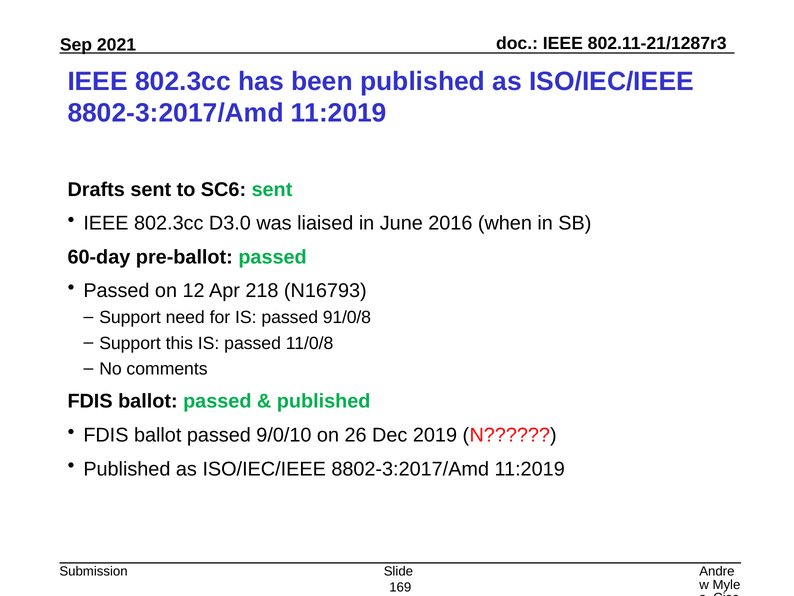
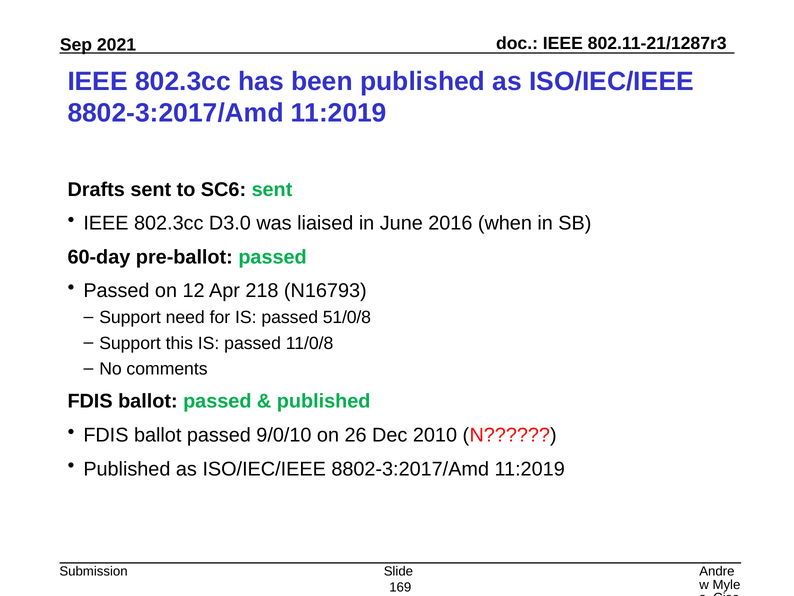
91/0/8: 91/0/8 -> 51/0/8
2019: 2019 -> 2010
